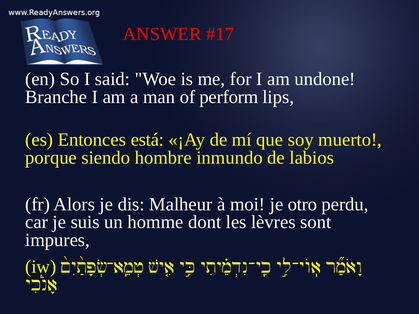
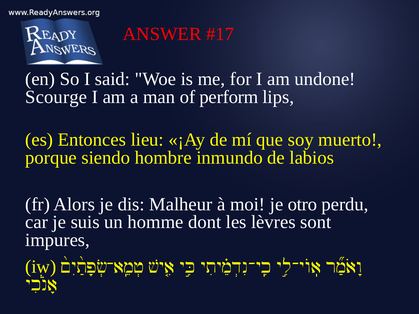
Branche: Branche -> Scourge
está: está -> lieu
